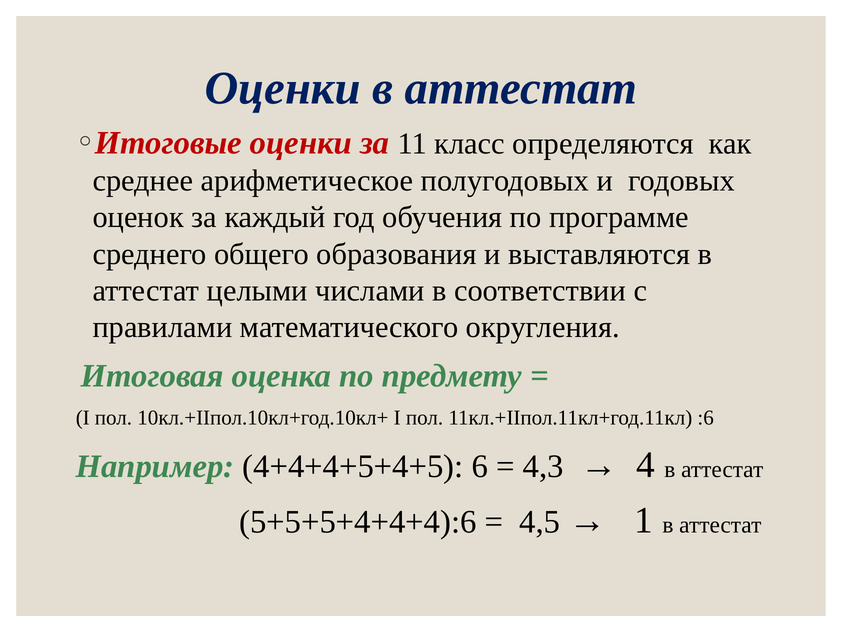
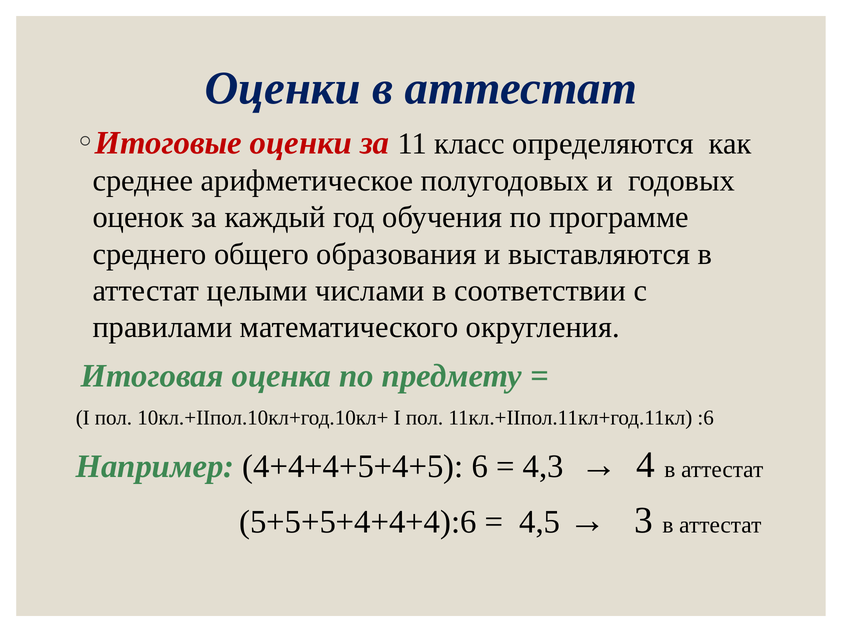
1: 1 -> 3
